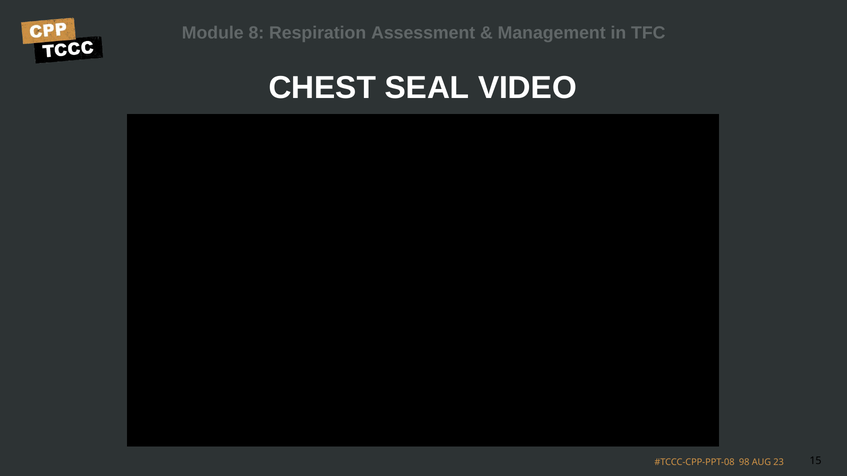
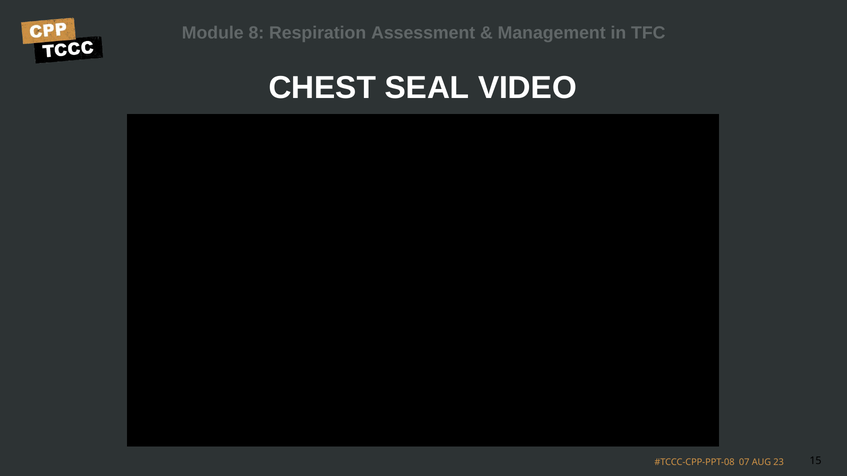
98: 98 -> 07
